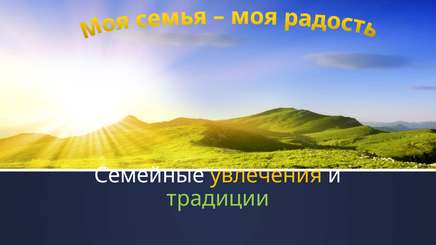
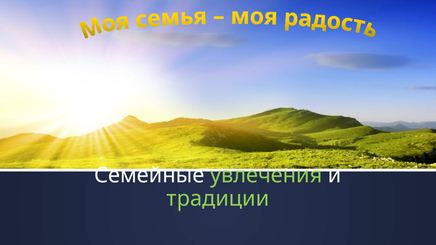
увлечения colour: yellow -> light green
